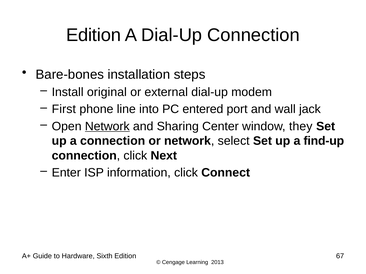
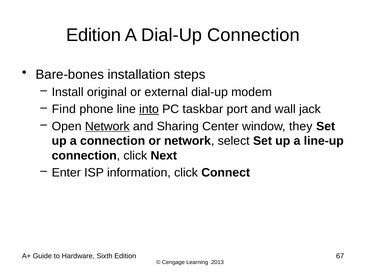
First: First -> Find
into underline: none -> present
entered: entered -> taskbar
find-up: find-up -> line-up
